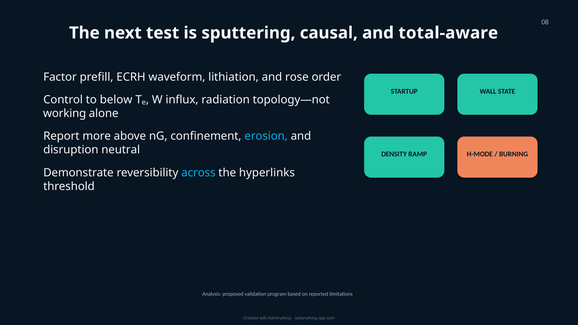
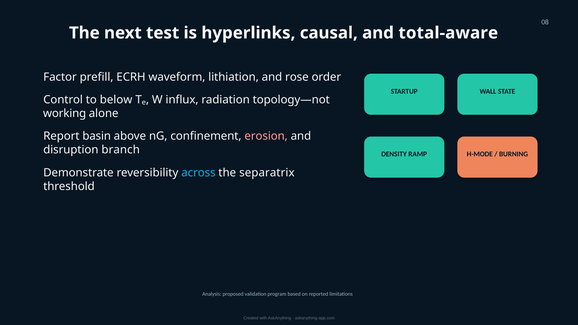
sputtering: sputtering -> hyperlinks
more: more -> basin
erosion colour: light blue -> pink
neutral: neutral -> branch
hyperlinks: hyperlinks -> separatrix
